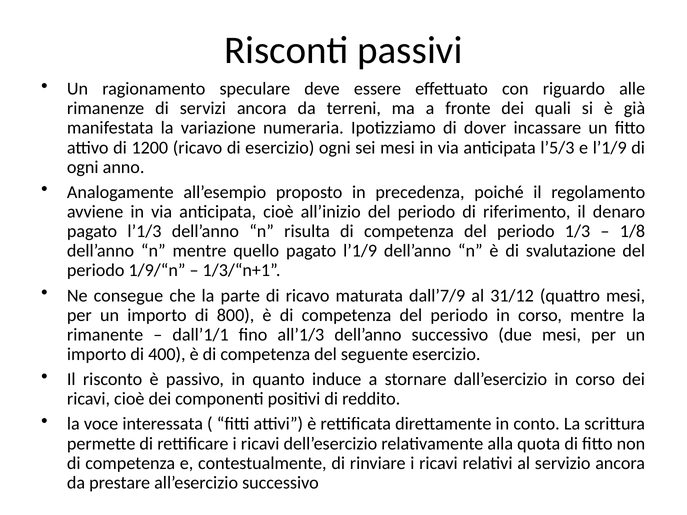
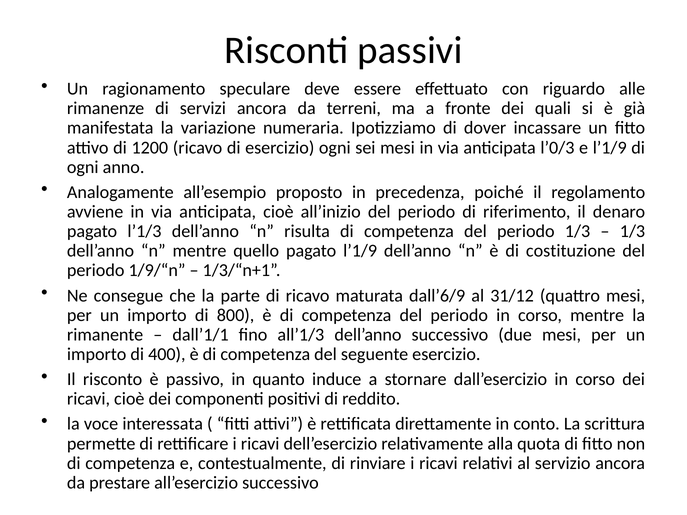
l’5/3: l’5/3 -> l’0/3
1/8 at (633, 231): 1/8 -> 1/3
svalutazione: svalutazione -> costituzione
dall’7/9: dall’7/9 -> dall’6/9
